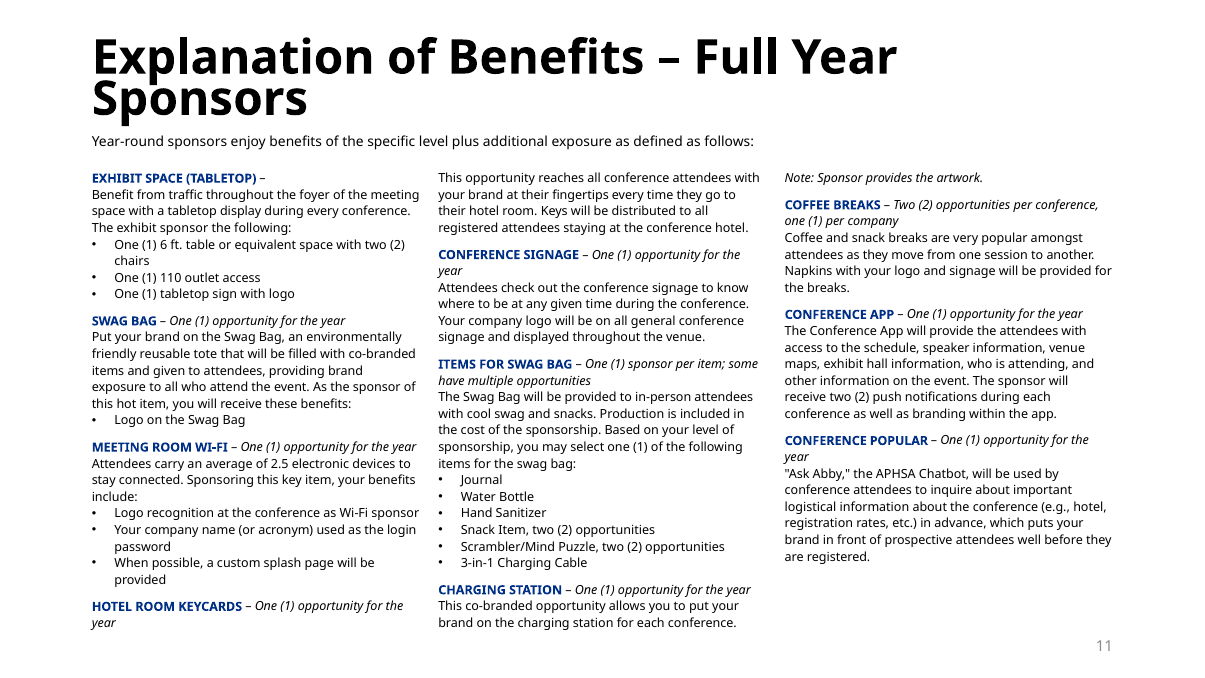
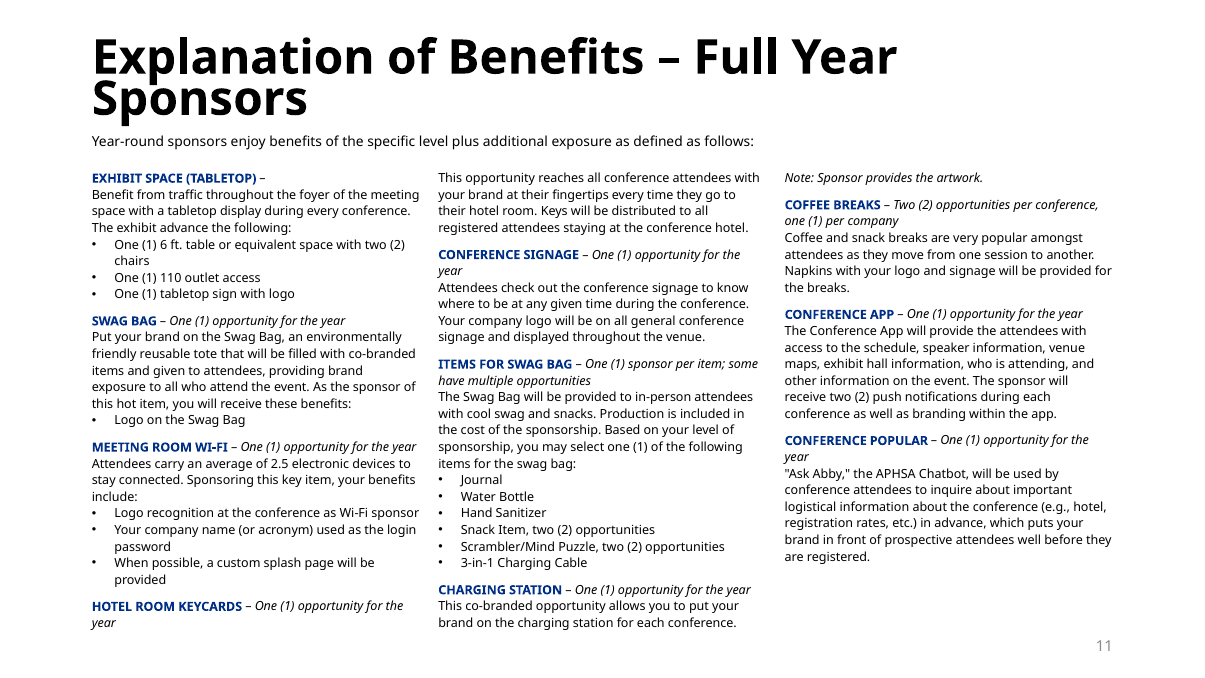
exhibit sponsor: sponsor -> advance
